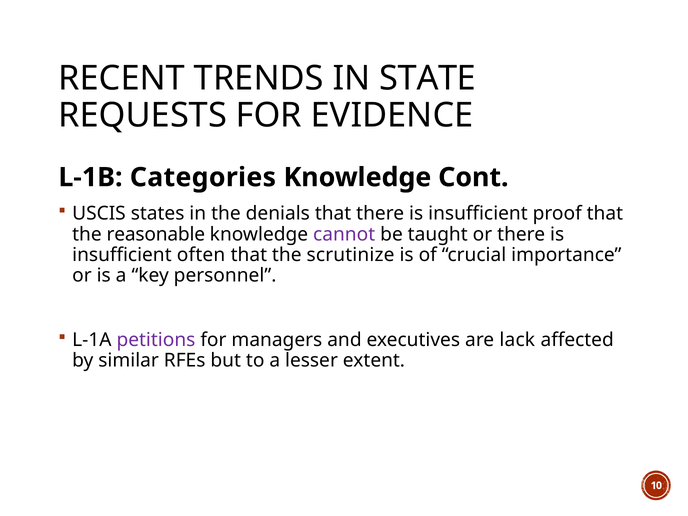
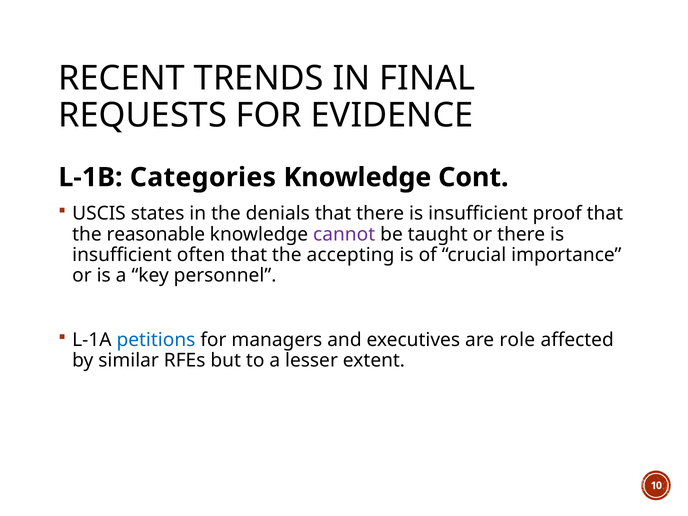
STATE: STATE -> FINAL
scrutinize: scrutinize -> accepting
petitions colour: purple -> blue
lack: lack -> role
